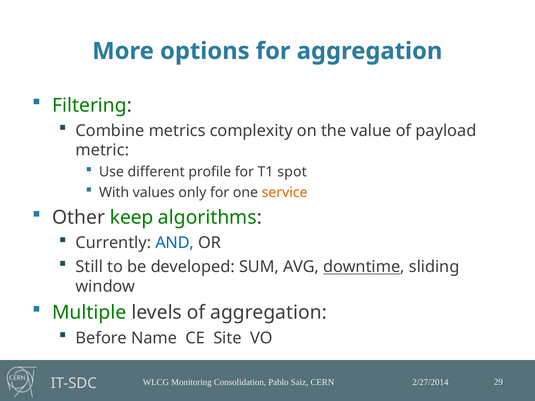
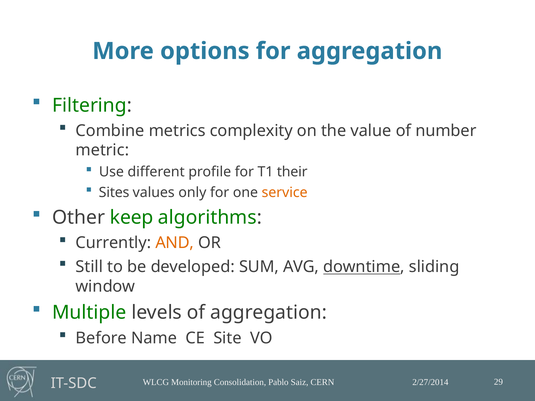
payload: payload -> number
spot: spot -> their
With: With -> Sites
AND colour: blue -> orange
